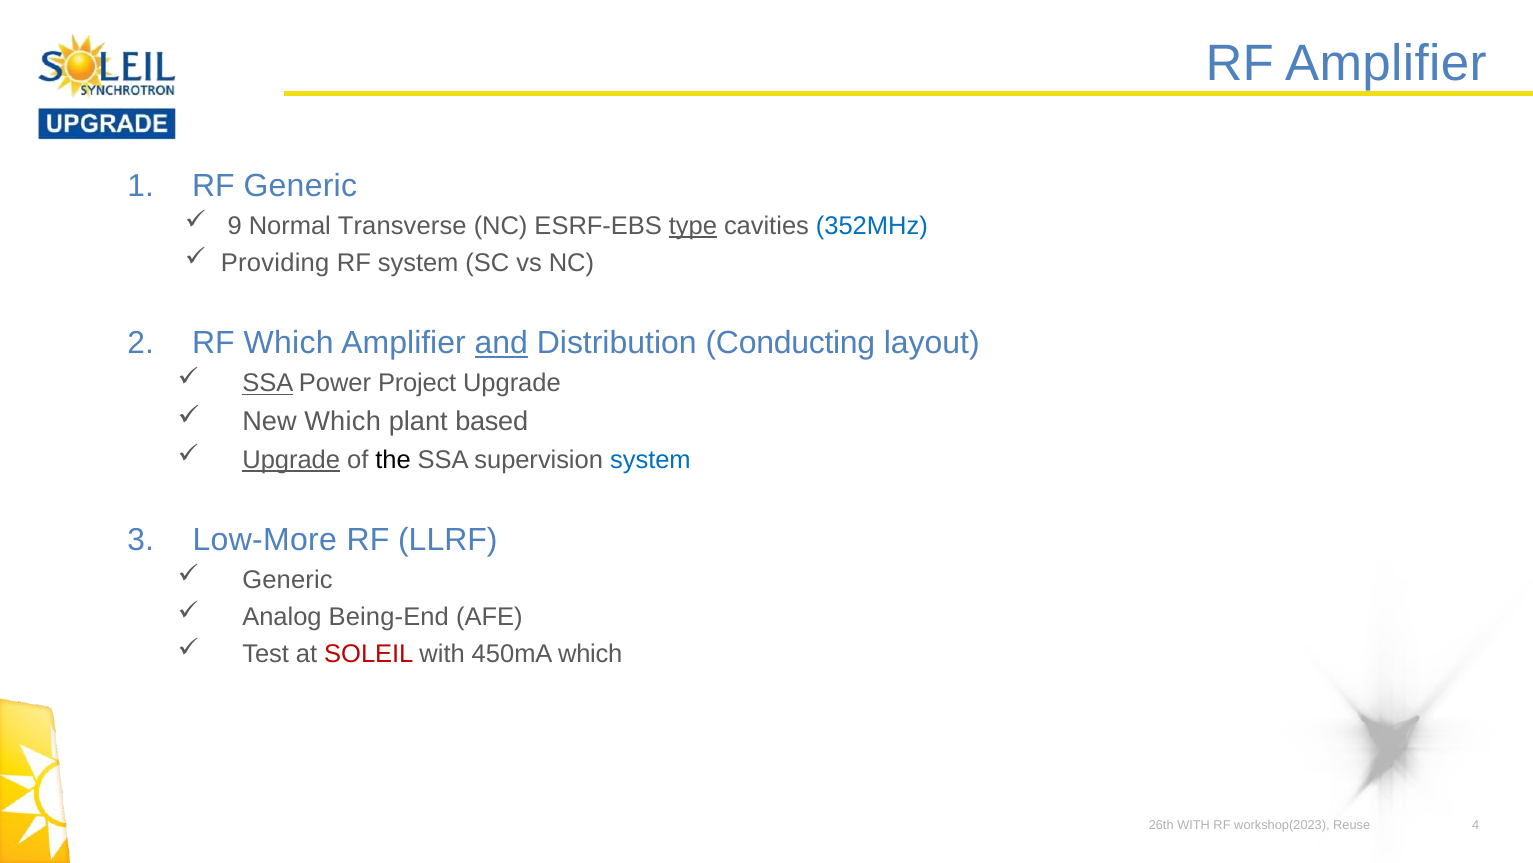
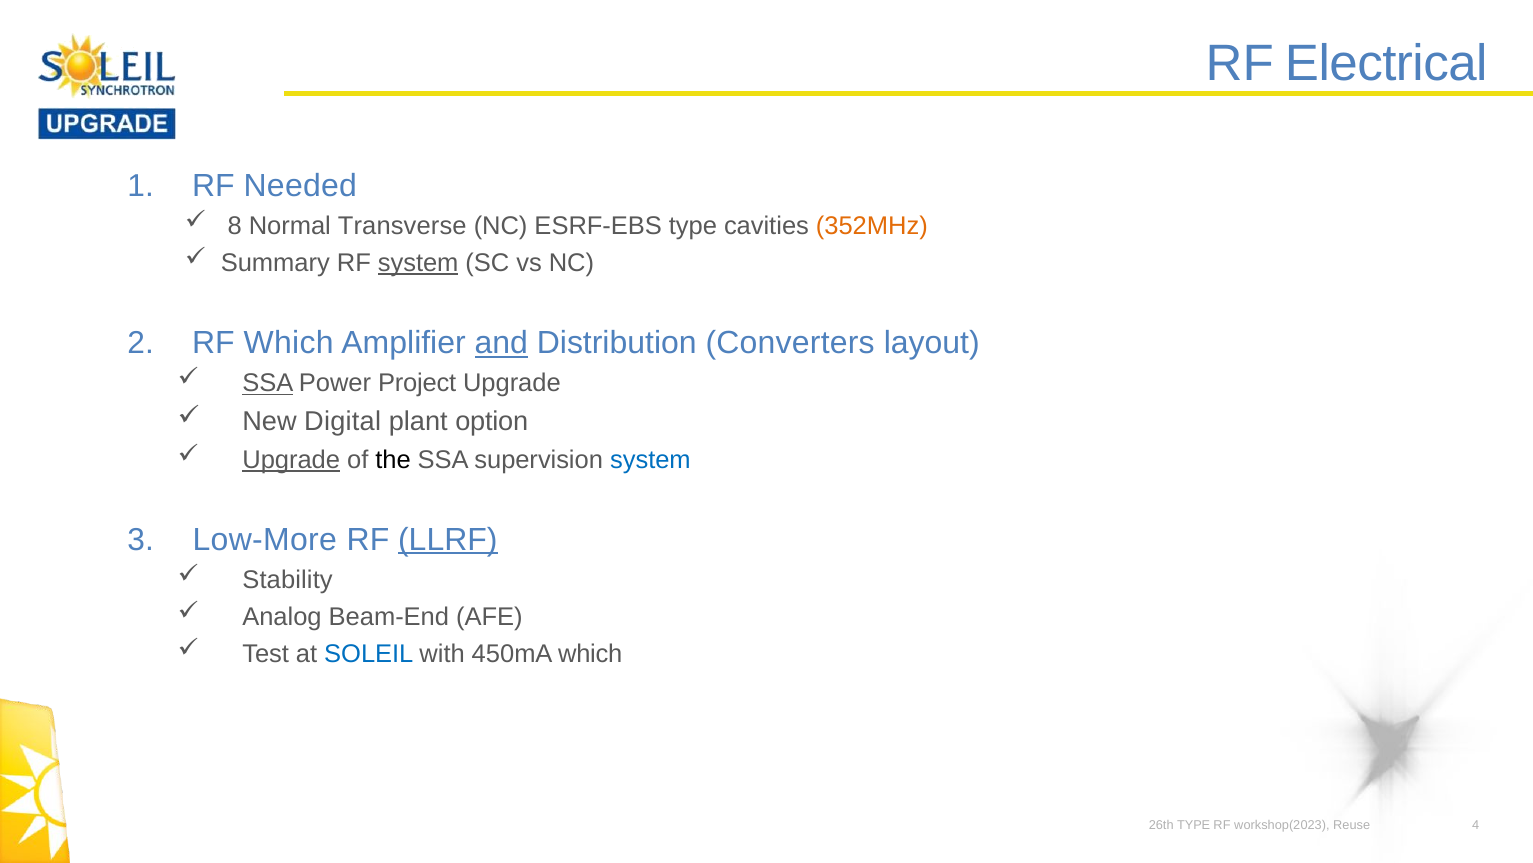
RF Amplifier: Amplifier -> Electrical
RF Generic: Generic -> Needed
9: 9 -> 8
type at (693, 226) underline: present -> none
352MHz colour: blue -> orange
Providing: Providing -> Summary
system at (418, 263) underline: none -> present
Conducting: Conducting -> Converters
New Which: Which -> Digital
based: based -> option
LLRF underline: none -> present
Generic at (288, 579): Generic -> Stability
Being-End: Being-End -> Beam-End
SOLEIL colour: red -> blue
26th WITH: WITH -> TYPE
